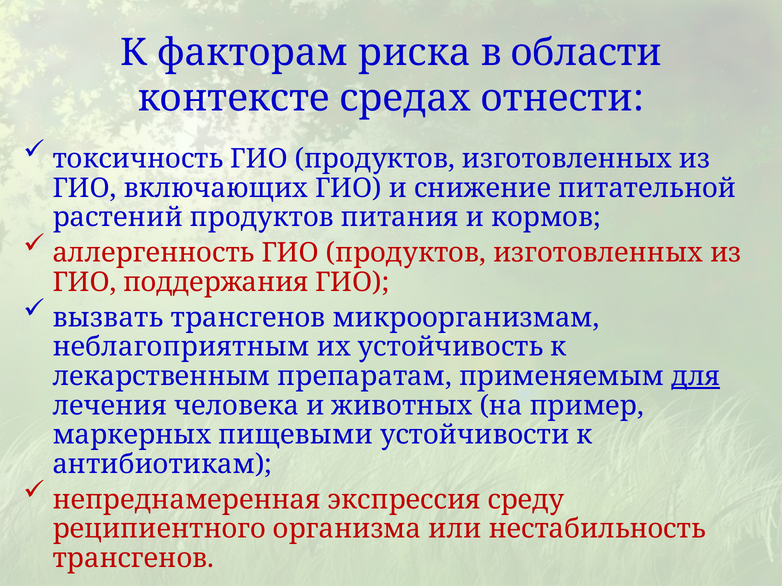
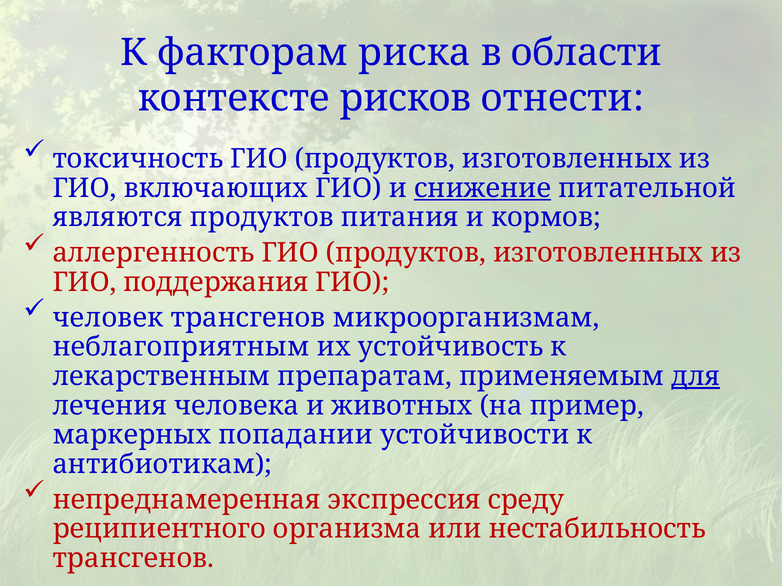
средах: средах -> рисков
снижение underline: none -> present
растений: растений -> являются
вызвать: вызвать -> человек
пищевыми: пищевыми -> попадании
